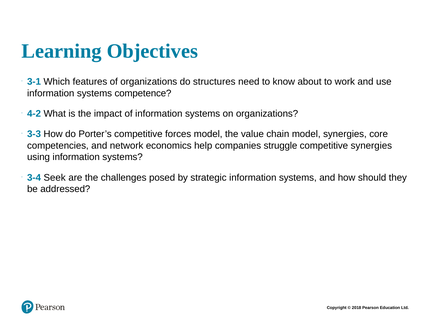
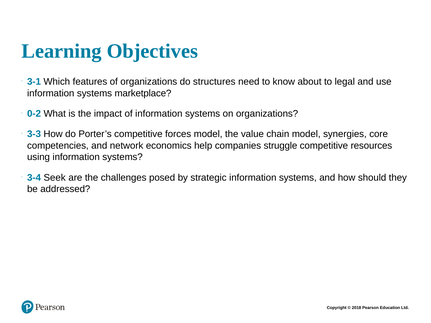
work: work -> legal
competence: competence -> marketplace
4-2: 4-2 -> 0-2
competitive synergies: synergies -> resources
